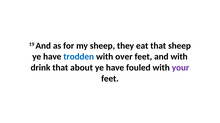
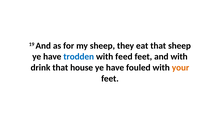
over: over -> feed
about: about -> house
your colour: purple -> orange
